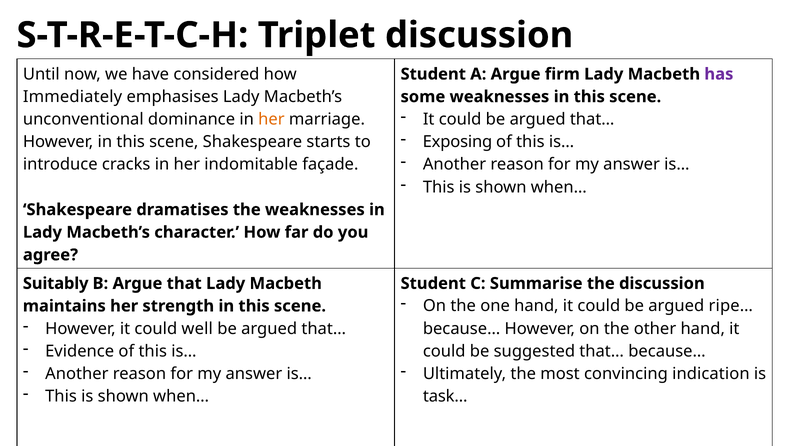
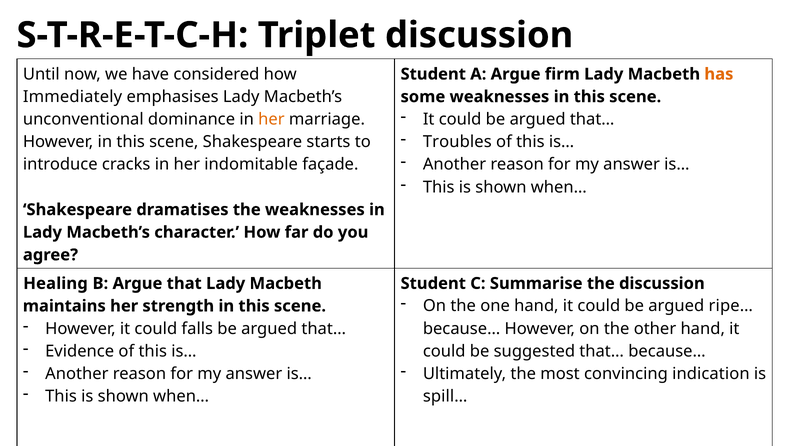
has colour: purple -> orange
Exposing: Exposing -> Troubles
Suitably: Suitably -> Healing
well: well -> falls
task…: task… -> spill…
